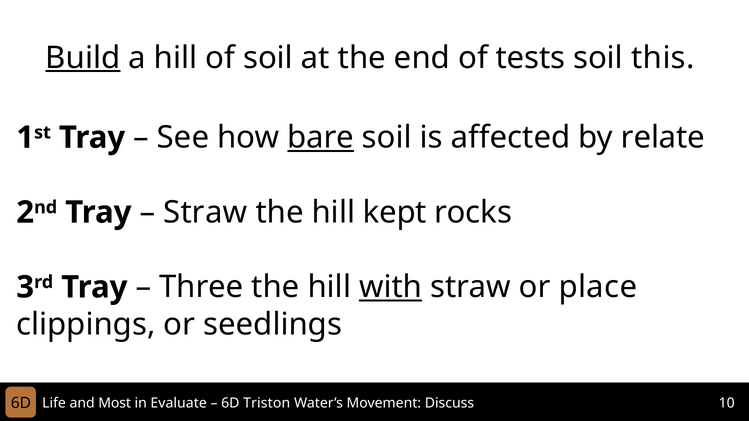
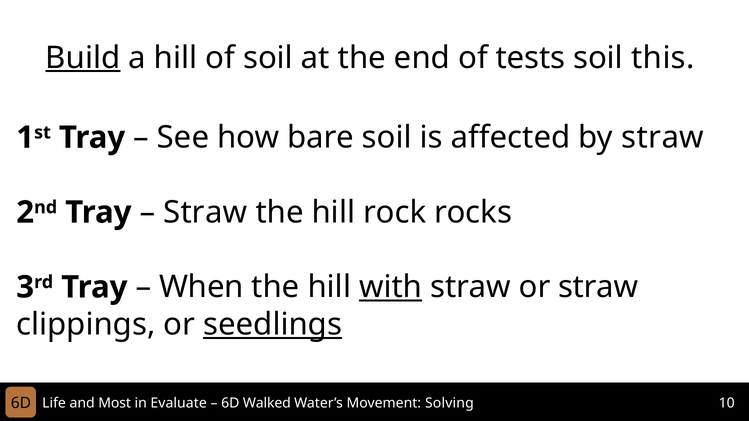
bare underline: present -> none
by relate: relate -> straw
kept: kept -> rock
Three: Three -> When
or place: place -> straw
seedlings underline: none -> present
Triston: Triston -> Walked
Discuss: Discuss -> Solving
